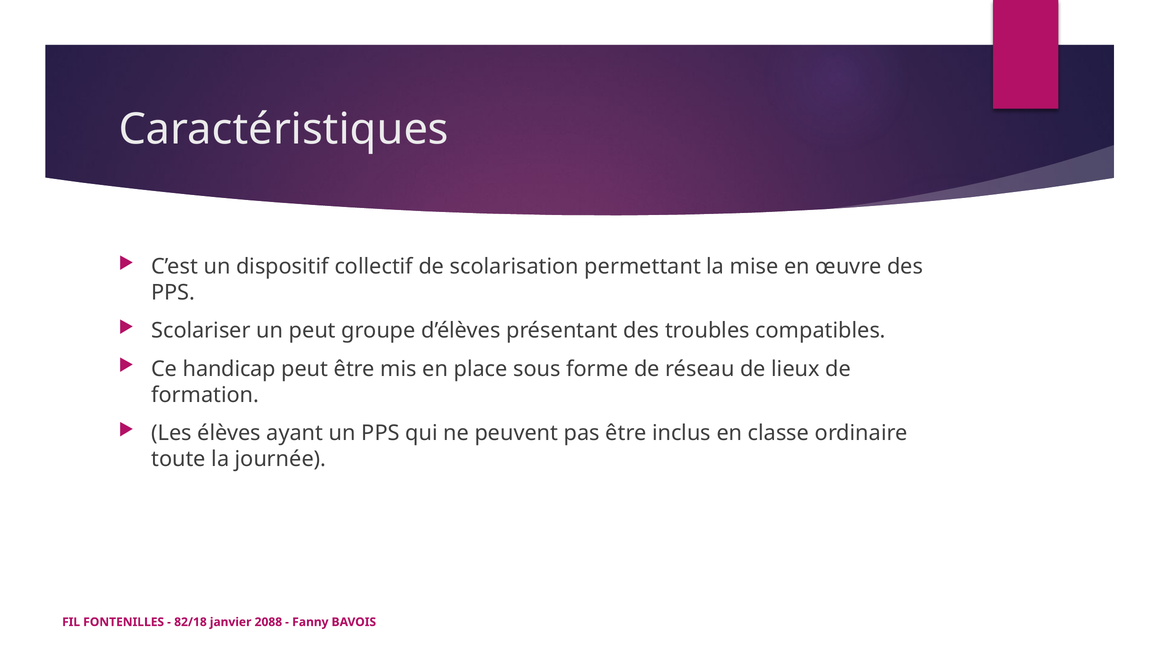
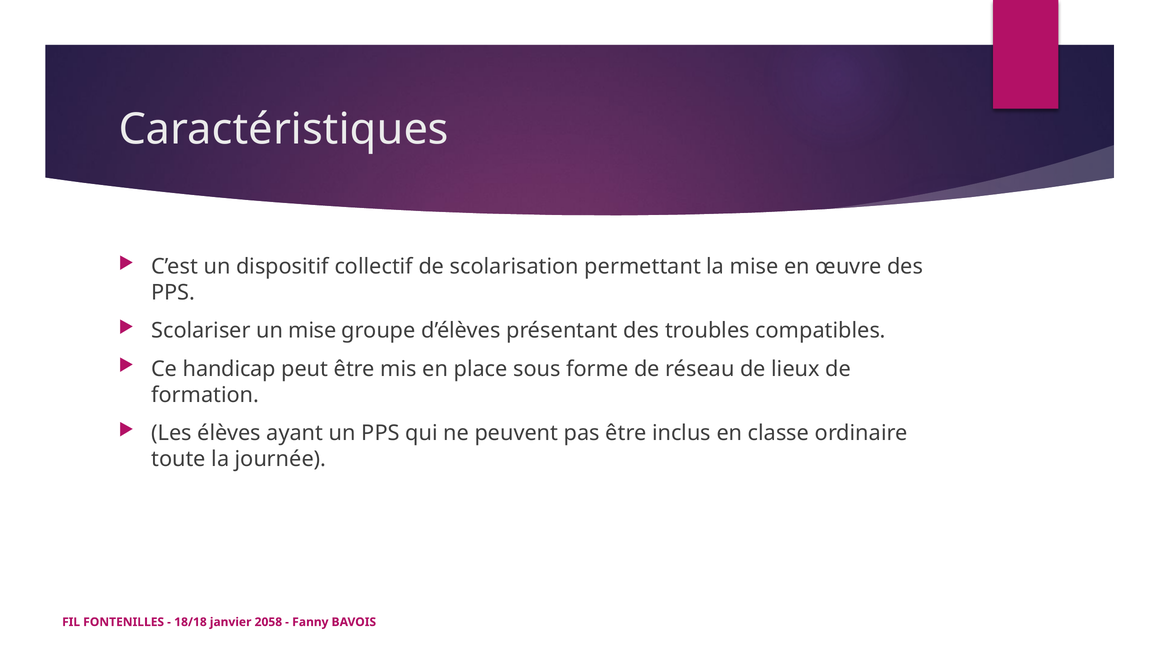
un peut: peut -> mise
82/18: 82/18 -> 18/18
2088: 2088 -> 2058
